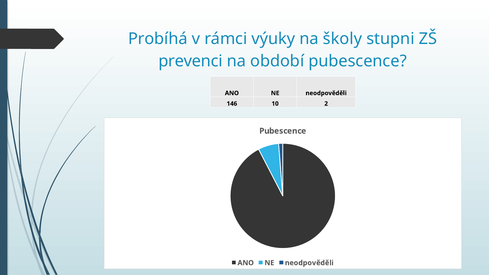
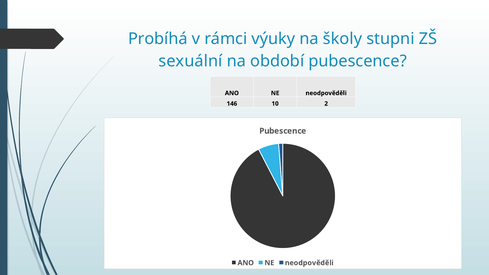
prevenci: prevenci -> sexuální
